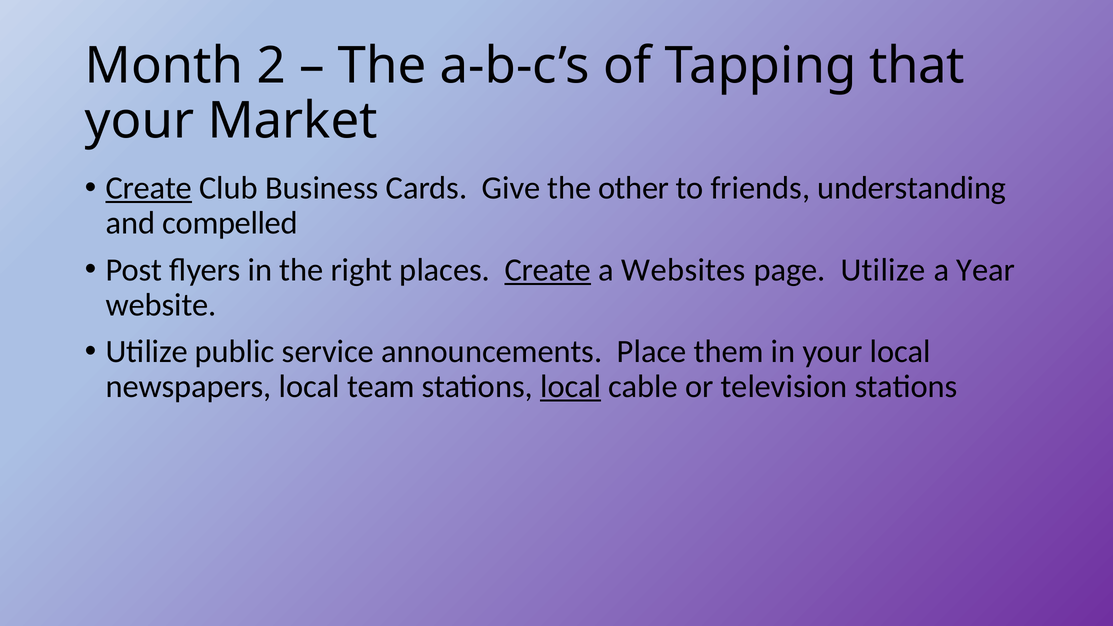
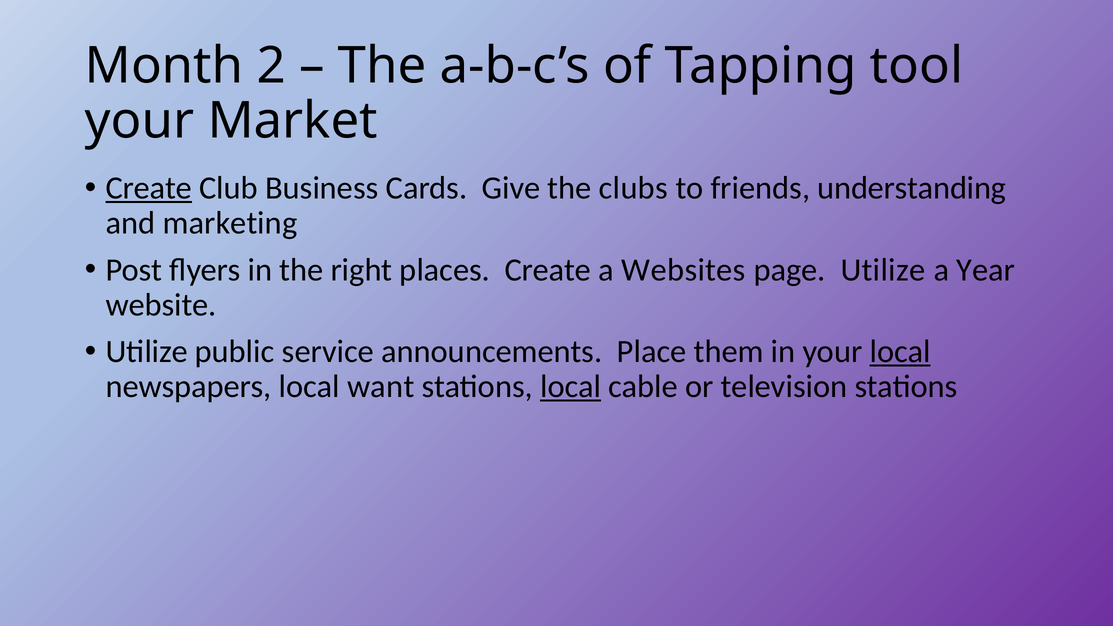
that: that -> tool
other: other -> clubs
compelled: compelled -> marketing
Create at (548, 270) underline: present -> none
local at (900, 352) underline: none -> present
team: team -> want
